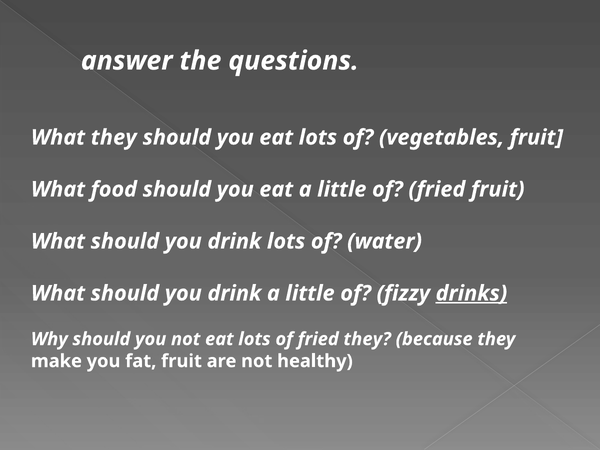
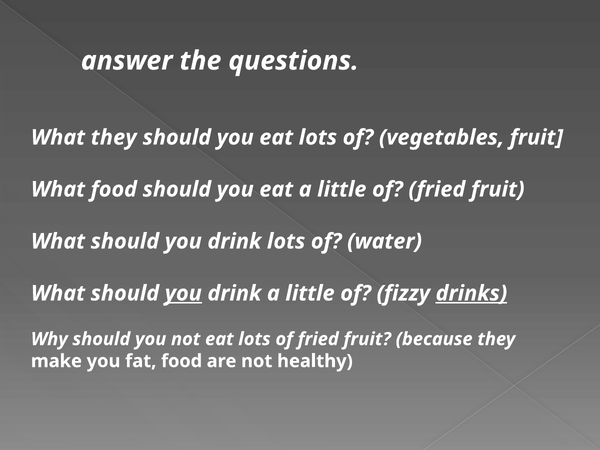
you at (183, 293) underline: none -> present
lots of fried they: they -> fruit
fat fruit: fruit -> food
